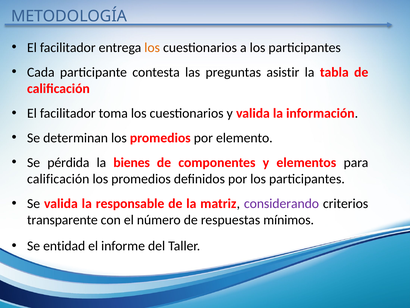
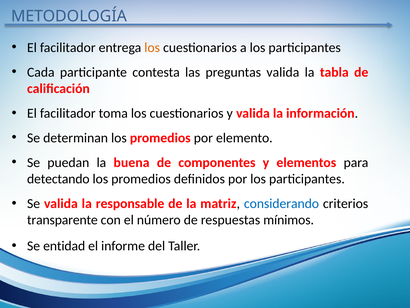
preguntas asistir: asistir -> valida
pérdida: pérdida -> puedan
bienes: bienes -> buena
calificación at (58, 179): calificación -> detectando
considerando colour: purple -> blue
